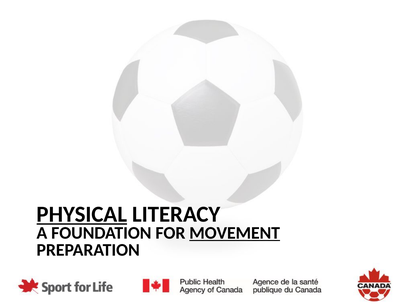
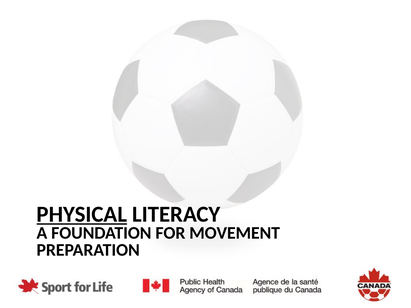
MOVEMENT underline: present -> none
